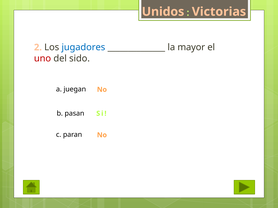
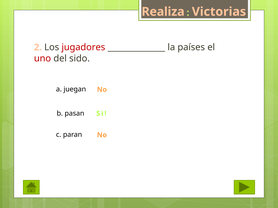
Unidos: Unidos -> Realiza
jugadores colour: blue -> red
mayor: mayor -> países
